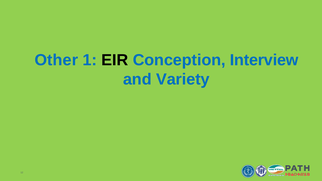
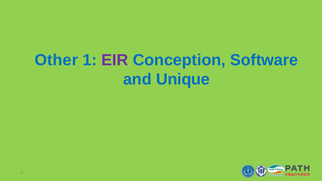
EIR colour: black -> purple
Interview: Interview -> Software
Variety: Variety -> Unique
